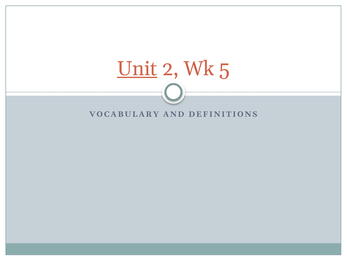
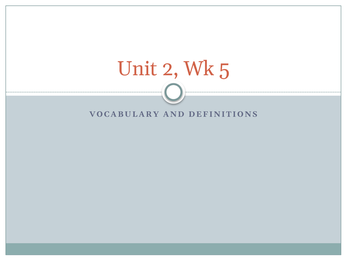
Unit underline: present -> none
